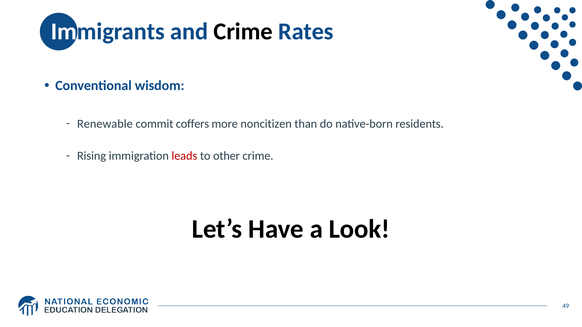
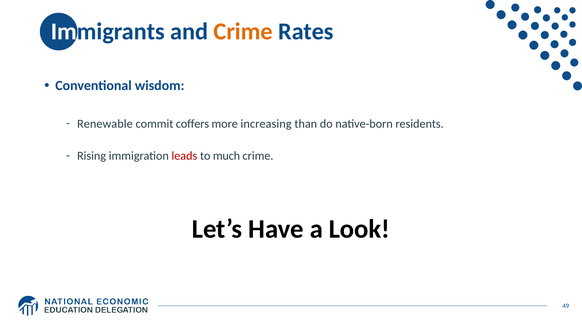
Crime at (243, 31) colour: black -> orange
noncitizen: noncitizen -> increasing
other: other -> much
